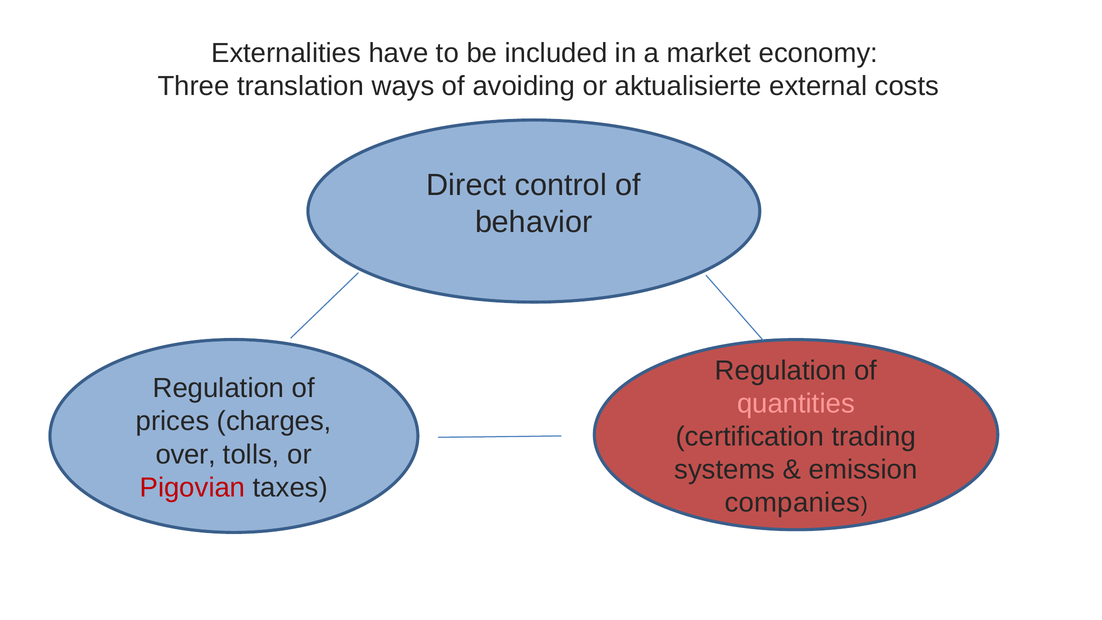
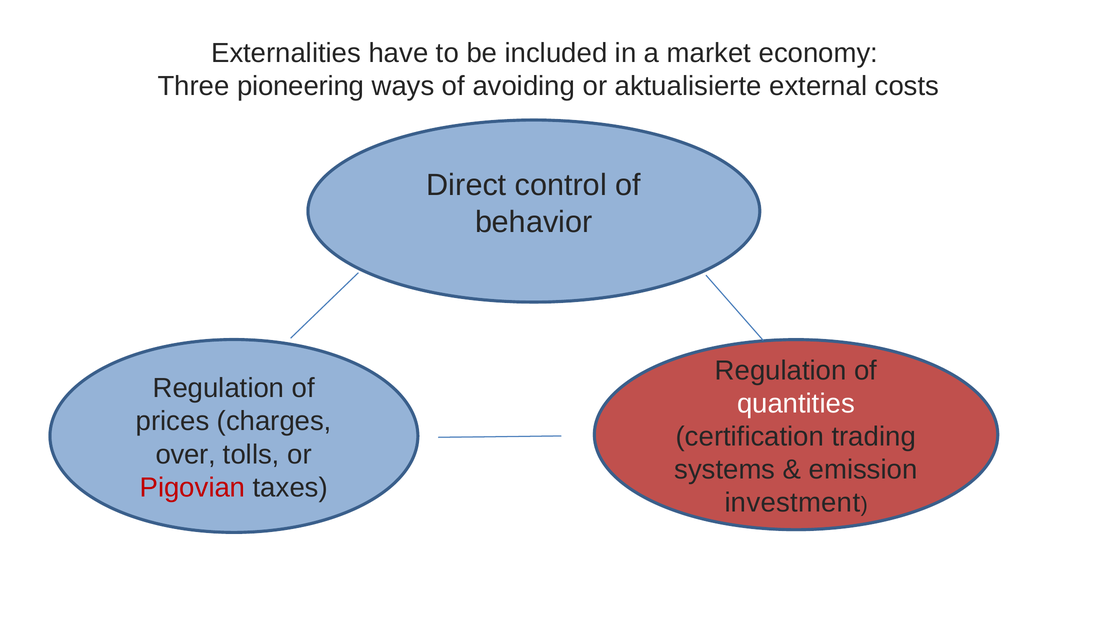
translation: translation -> pioneering
quantities colour: pink -> white
companies: companies -> investment
